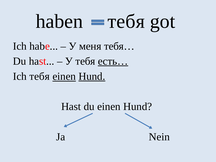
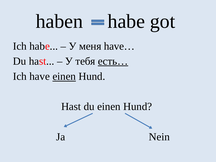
haben тебя: тебя -> habe
тебя…: тебя… -> have…
Ich тебя: тебя -> have
Hund at (92, 76) underline: present -> none
